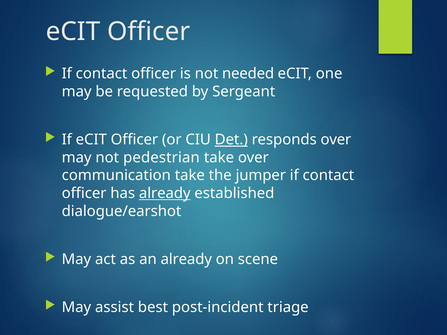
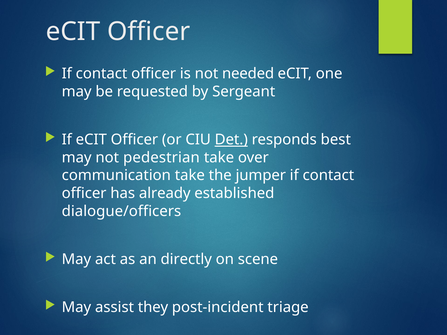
responds over: over -> best
already at (165, 193) underline: present -> none
dialogue/earshot: dialogue/earshot -> dialogue/officers
an already: already -> directly
best: best -> they
